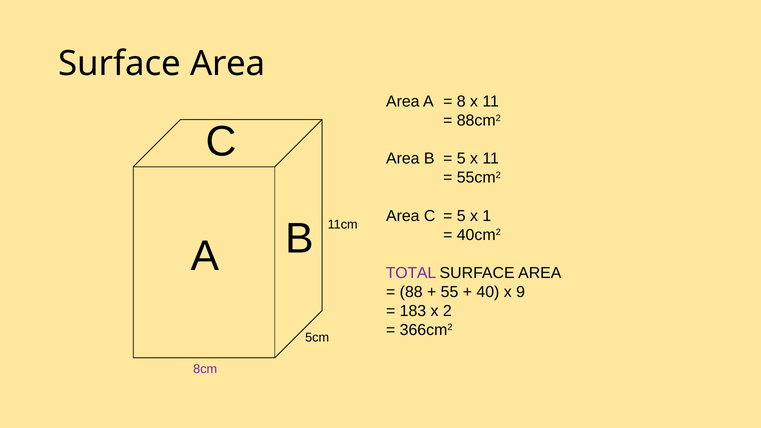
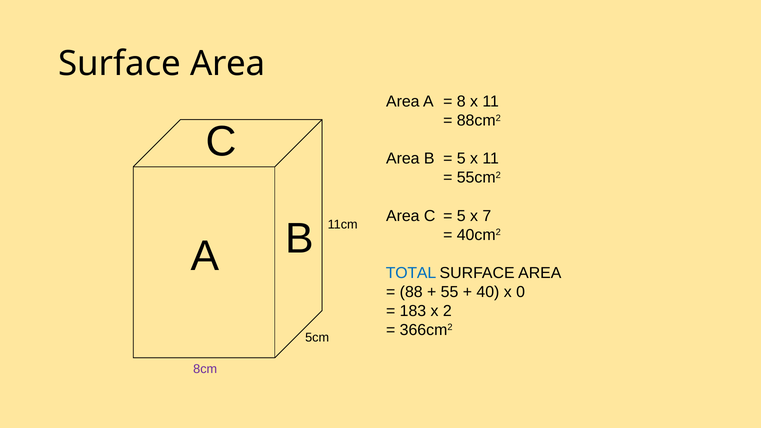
1: 1 -> 7
TOTAL colour: purple -> blue
9: 9 -> 0
